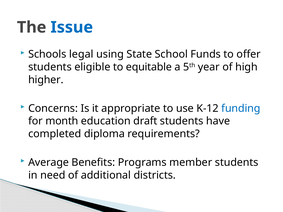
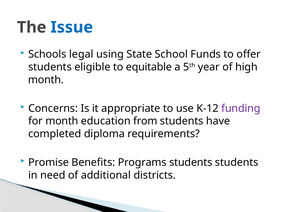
higher at (46, 80): higher -> month
funding colour: blue -> purple
draft: draft -> from
Average: Average -> Promise
Programs member: member -> students
